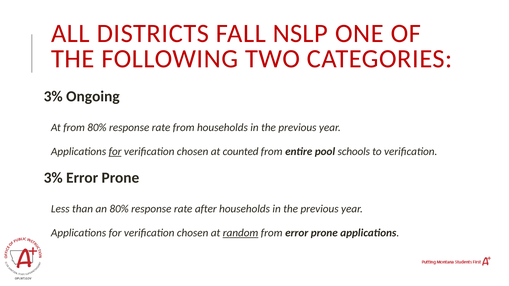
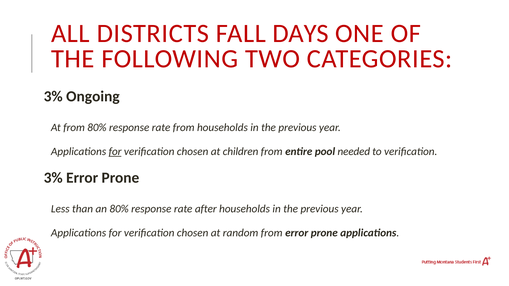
NSLP: NSLP -> DAYS
counted: counted -> children
schools: schools -> needed
random underline: present -> none
